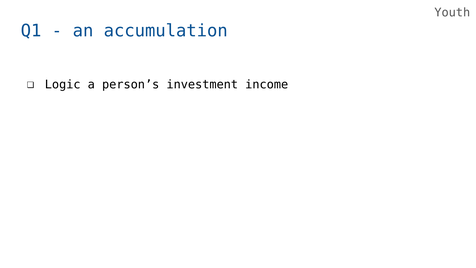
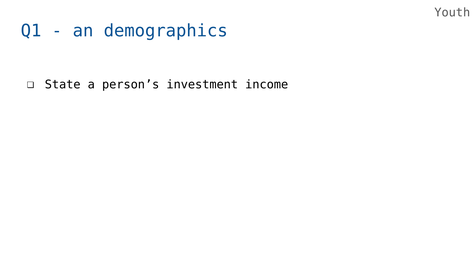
accumulation: accumulation -> demographics
Logic: Logic -> State
